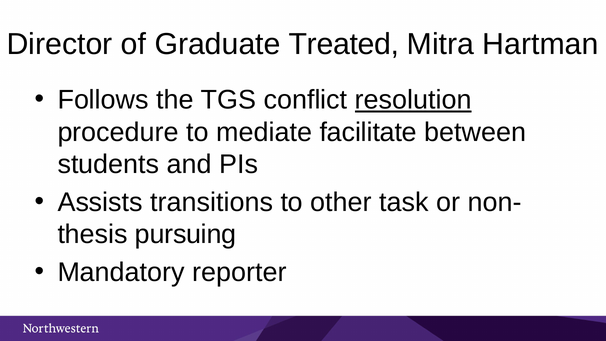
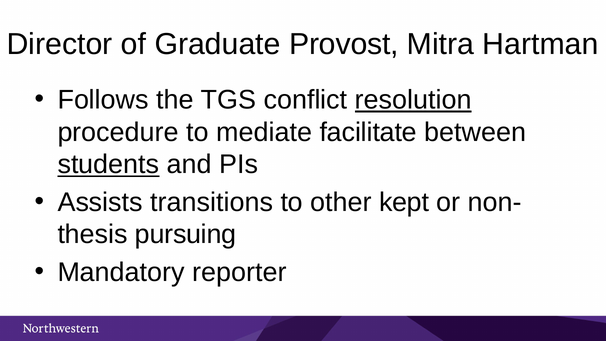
Treated: Treated -> Provost
students underline: none -> present
task: task -> kept
